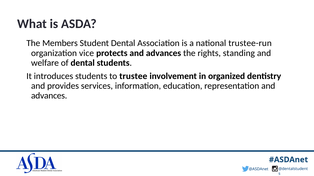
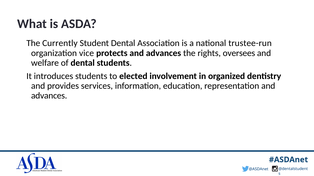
Members: Members -> Currently
standing: standing -> oversees
trustee: trustee -> elected
